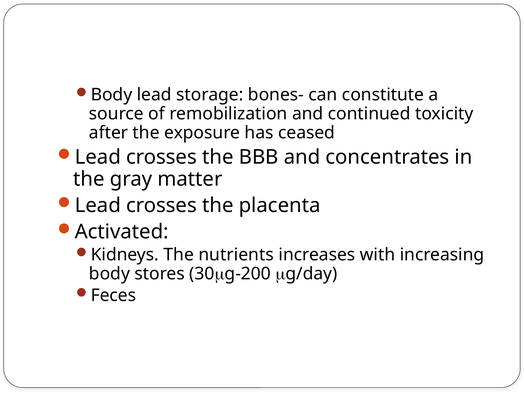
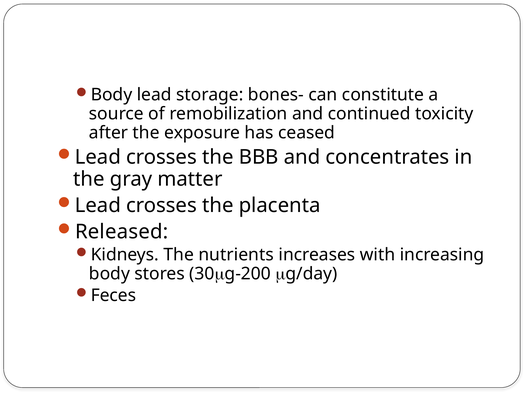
Activated: Activated -> Released
